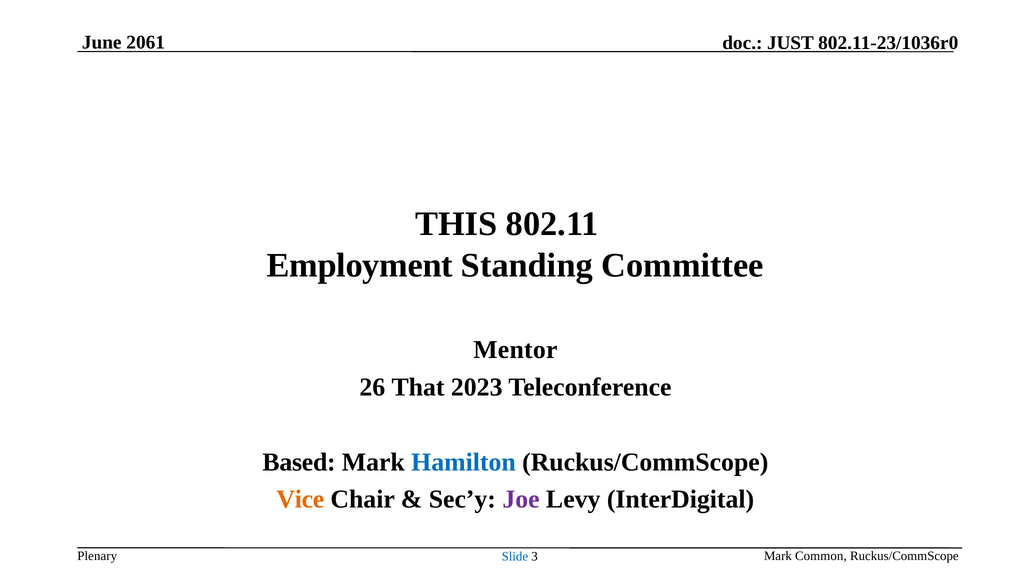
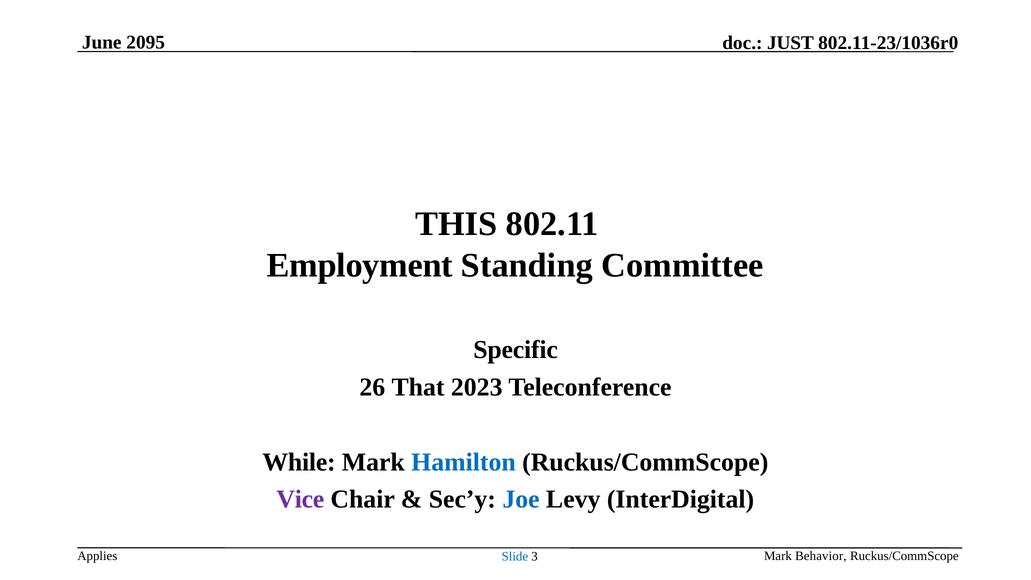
2061: 2061 -> 2095
Mentor: Mentor -> Specific
Based: Based -> While
Vice colour: orange -> purple
Joe colour: purple -> blue
Plenary: Plenary -> Applies
Common: Common -> Behavior
